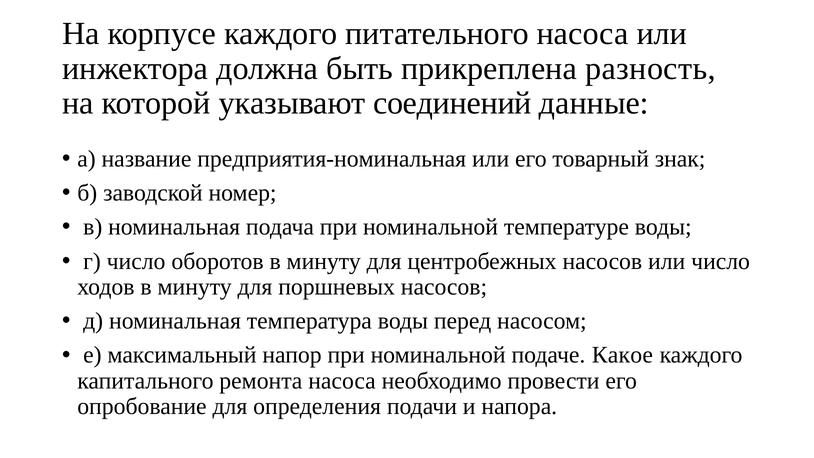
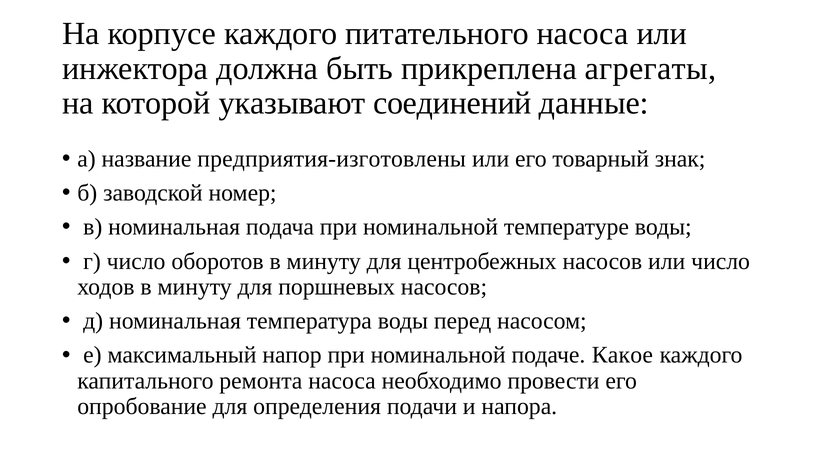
разность: разность -> агрегаты
предприятия-номинальная: предприятия-номинальная -> предприятия-изготовлены
